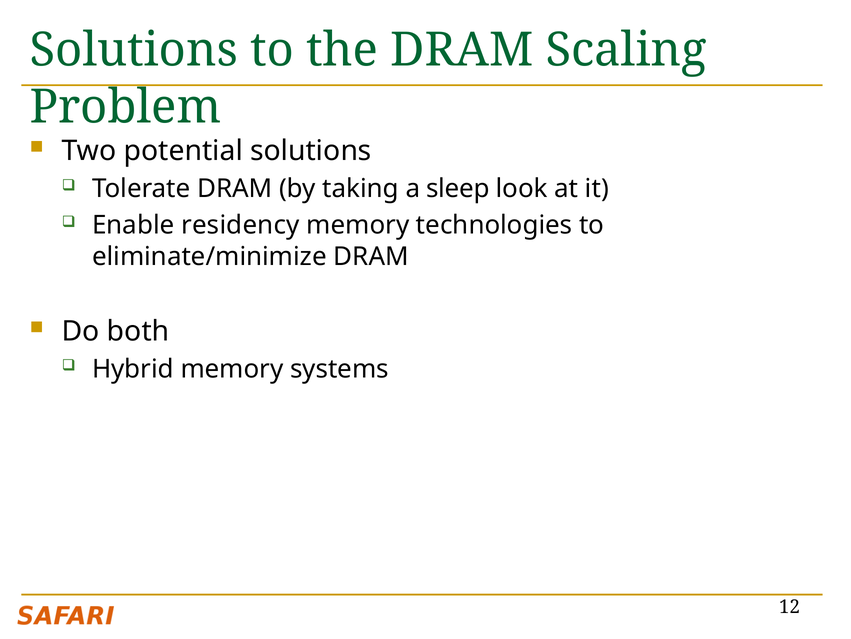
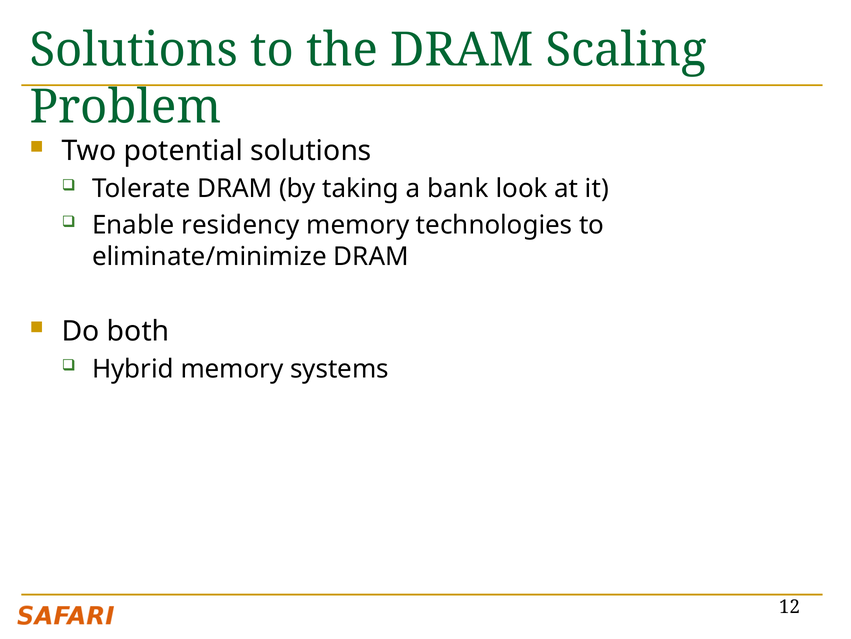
sleep: sleep -> bank
